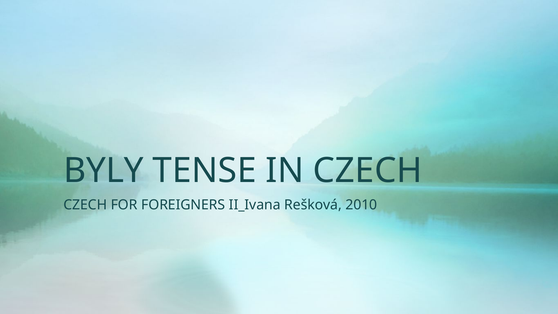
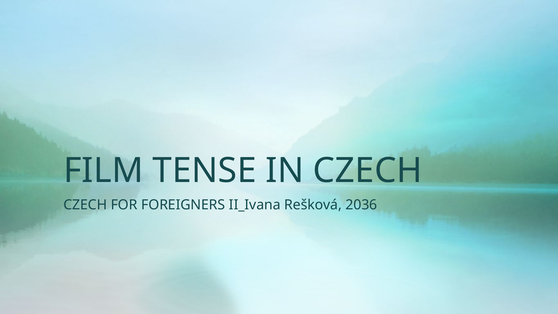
BYLY: BYLY -> FILM
2010: 2010 -> 2036
